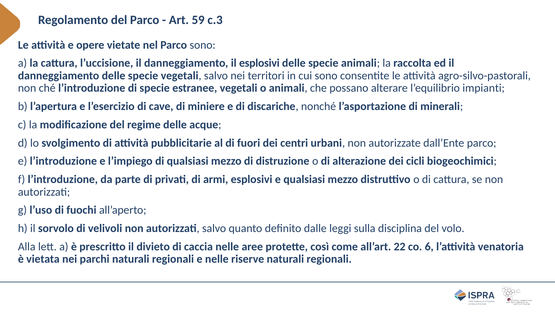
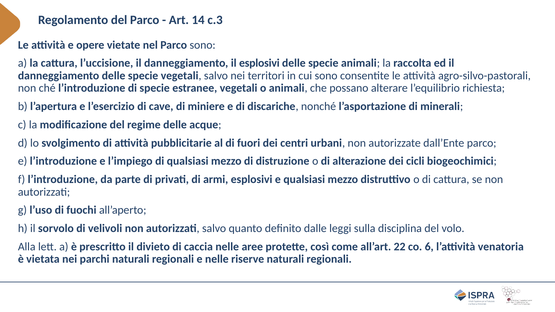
59: 59 -> 14
impianti: impianti -> richiesta
